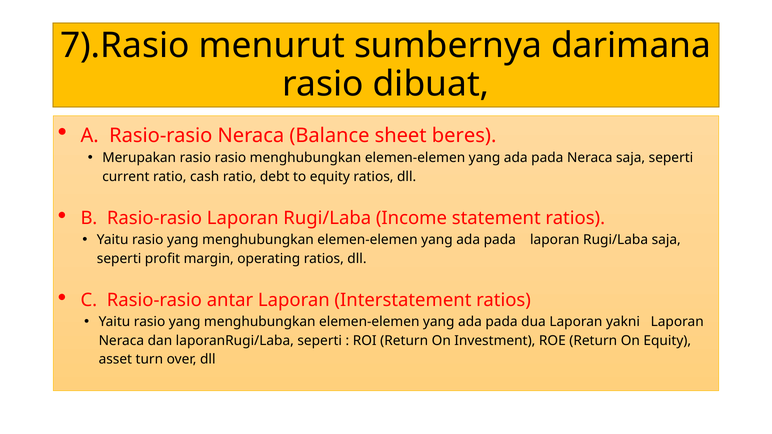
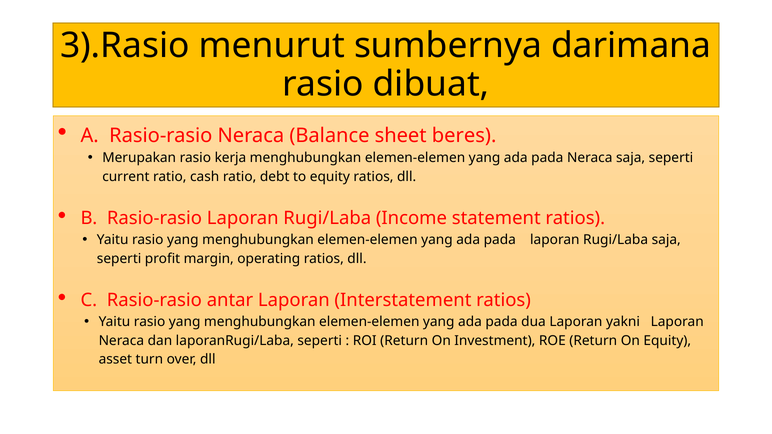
7).Rasio: 7).Rasio -> 3).Rasio
rasio rasio: rasio -> kerja
